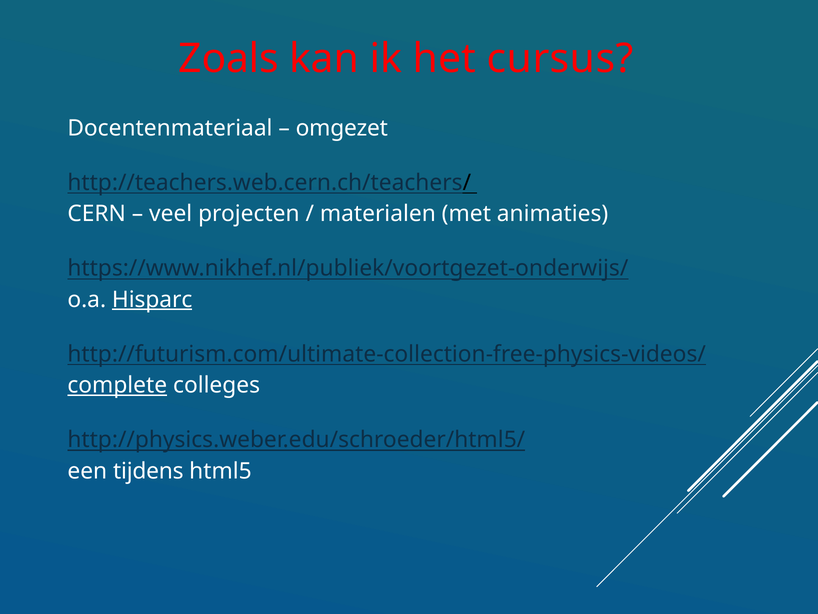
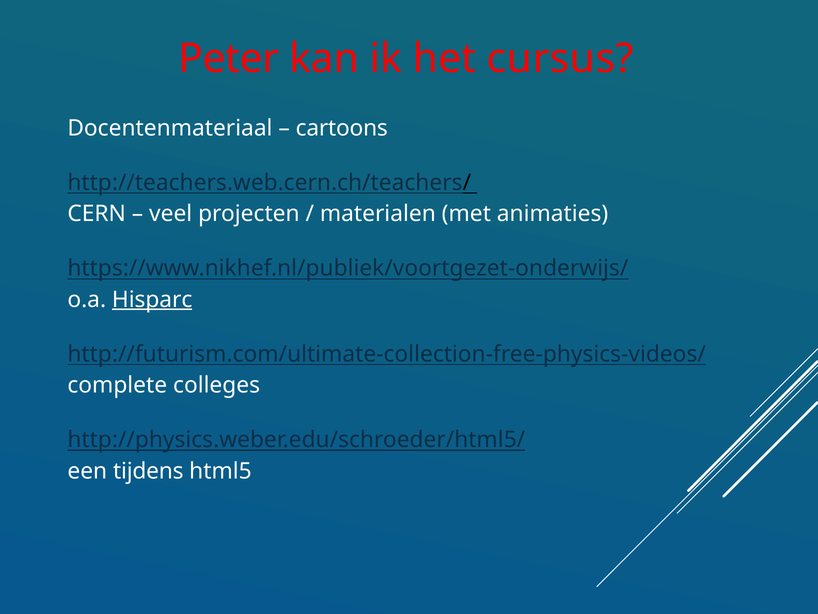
Zoals: Zoals -> Peter
omgezet: omgezet -> cartoons
complete underline: present -> none
